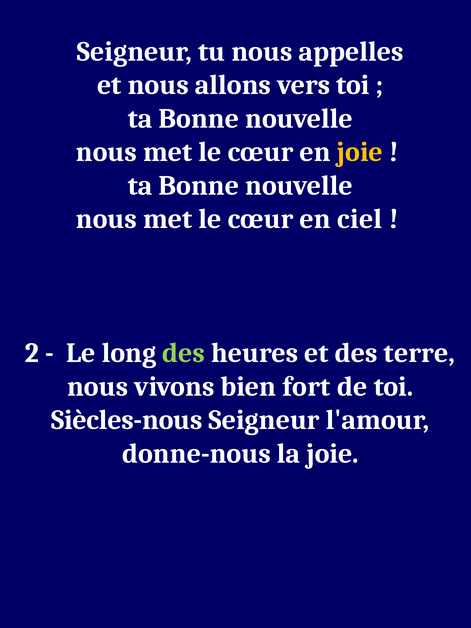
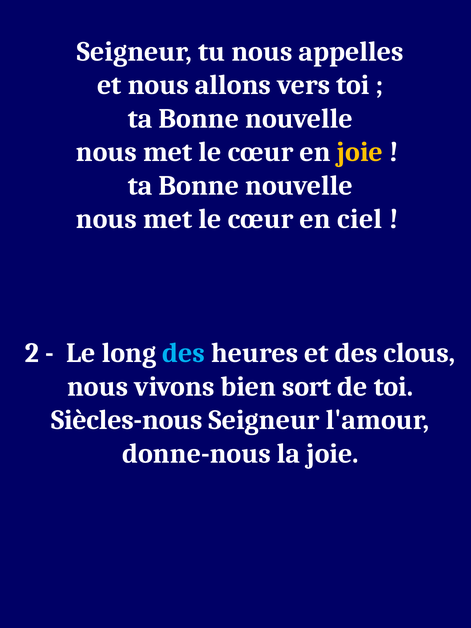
des at (184, 353) colour: light green -> light blue
terre: terre -> clous
fort: fort -> sort
